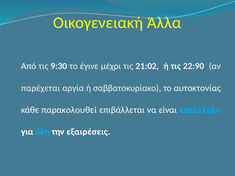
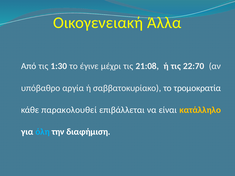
9:30: 9:30 -> 1:30
21:02: 21:02 -> 21:08
22:90: 22:90 -> 22:70
παρέχεται: παρέχεται -> υπόβαθρο
αυτοκτονίας: αυτοκτονίας -> τρομοκρατία
κατάλληλο colour: light blue -> yellow
εξαιρέσεις: εξαιρέσεις -> διαφήμιση
